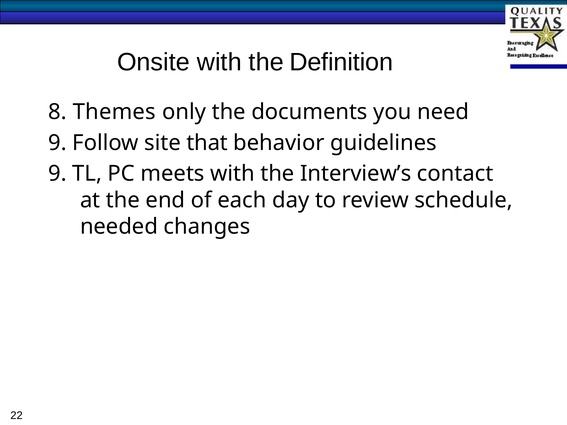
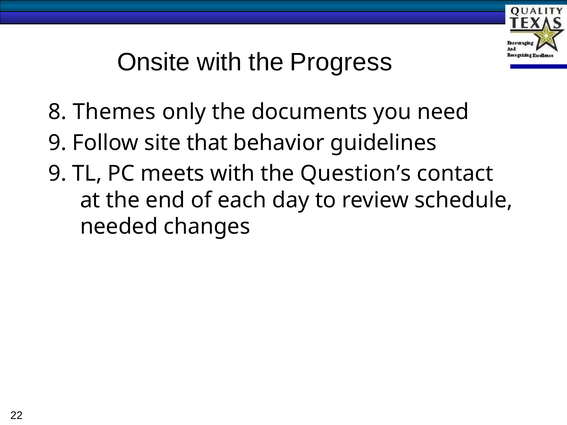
Definition: Definition -> Progress
Interview’s: Interview’s -> Question’s
